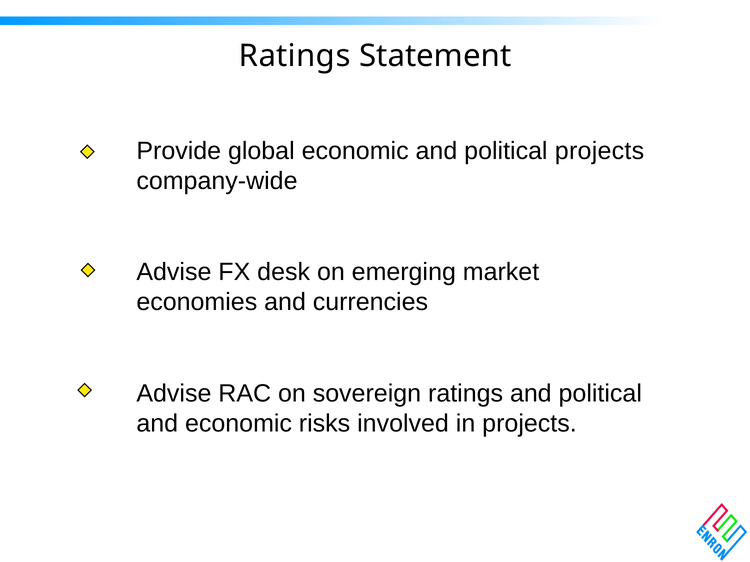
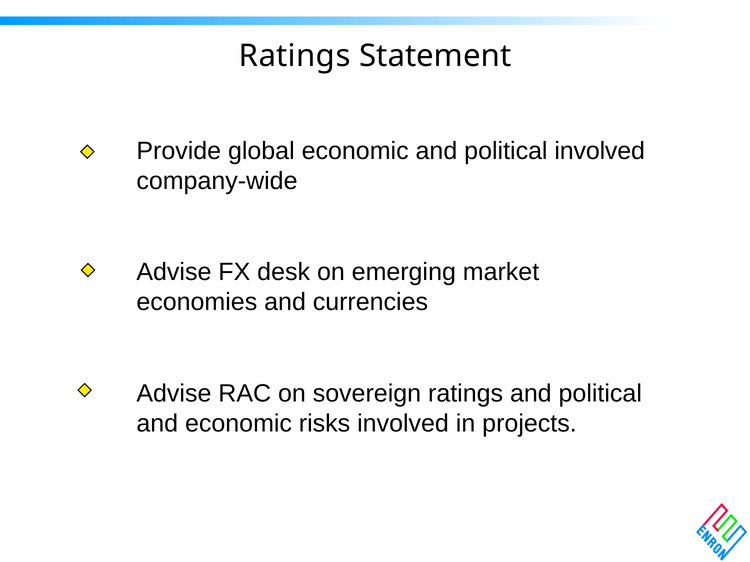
political projects: projects -> involved
